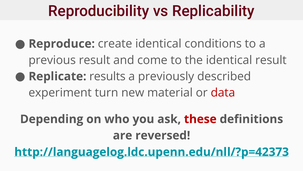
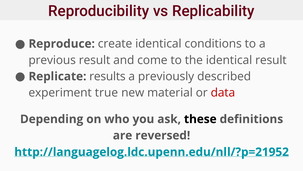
turn: turn -> true
these colour: red -> black
http://languagelog.ldc.upenn.edu/nll/?p=42373: http://languagelog.ldc.upenn.edu/nll/?p=42373 -> http://languagelog.ldc.upenn.edu/nll/?p=21952
